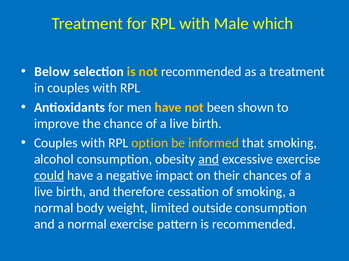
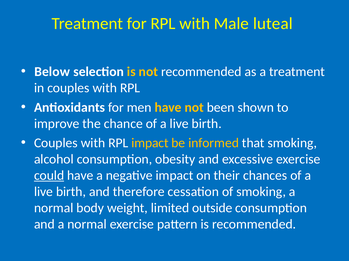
which: which -> luteal
RPL option: option -> impact
and at (209, 160) underline: present -> none
